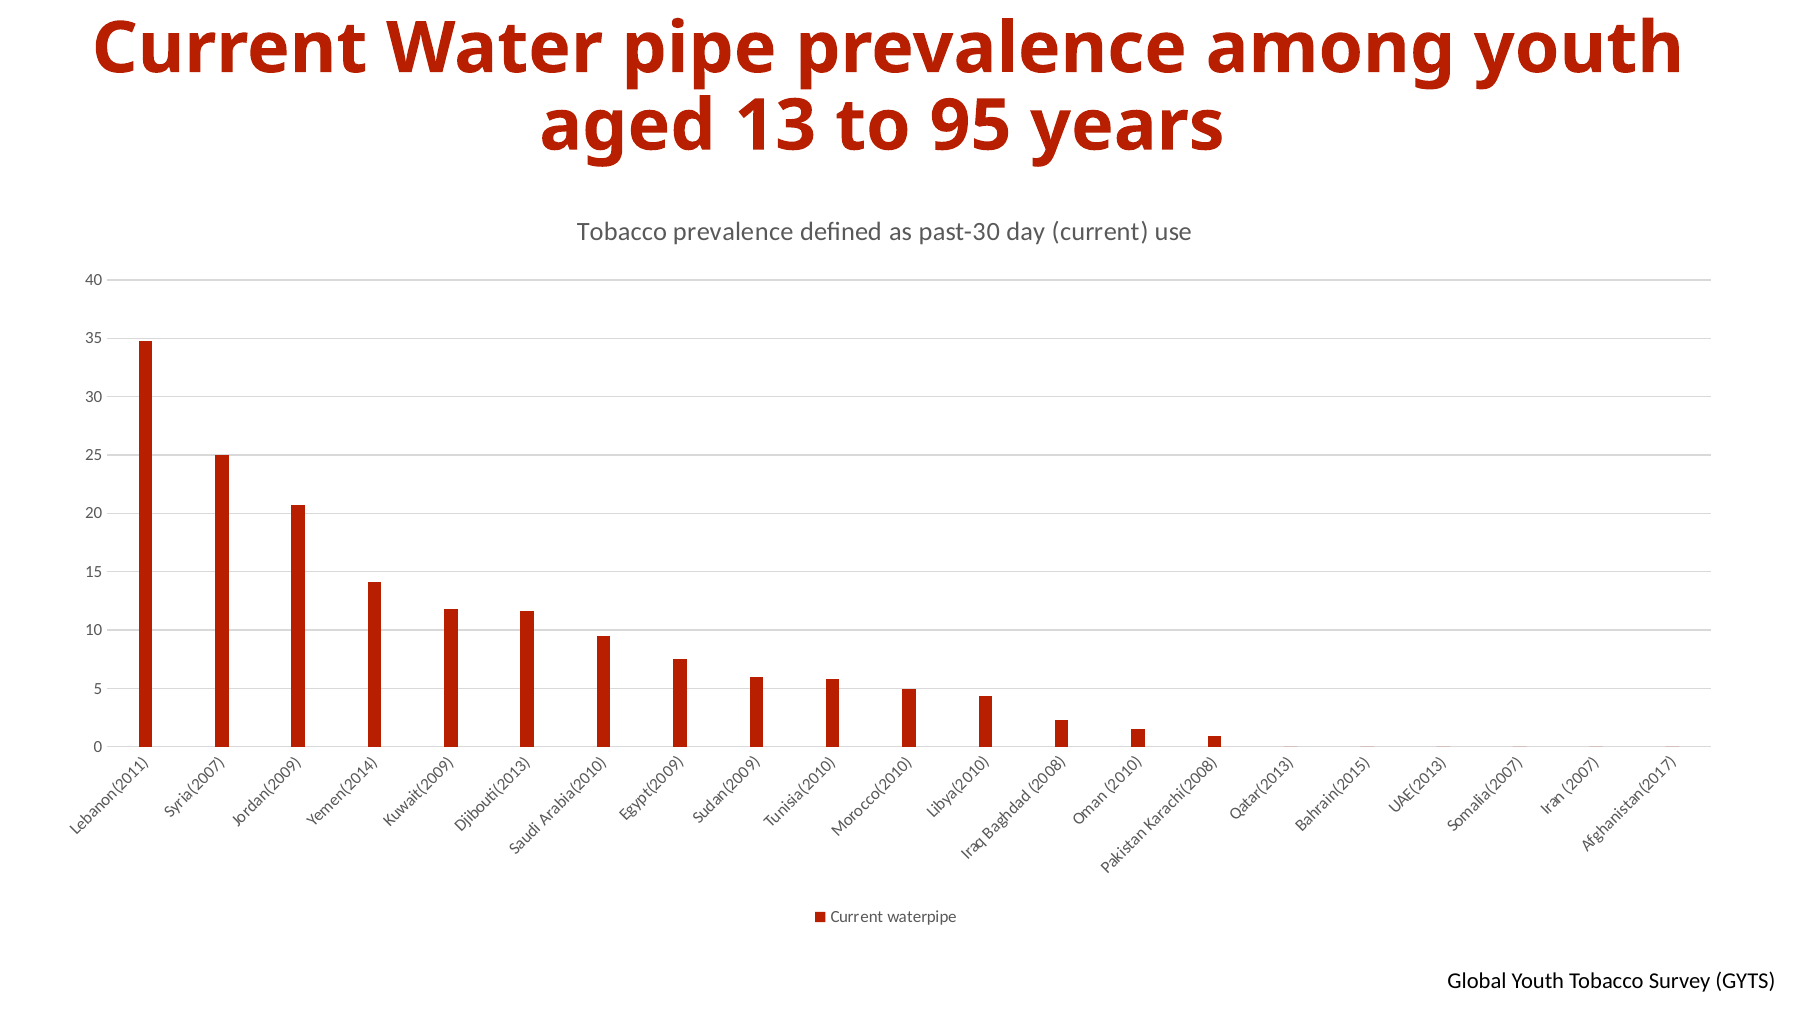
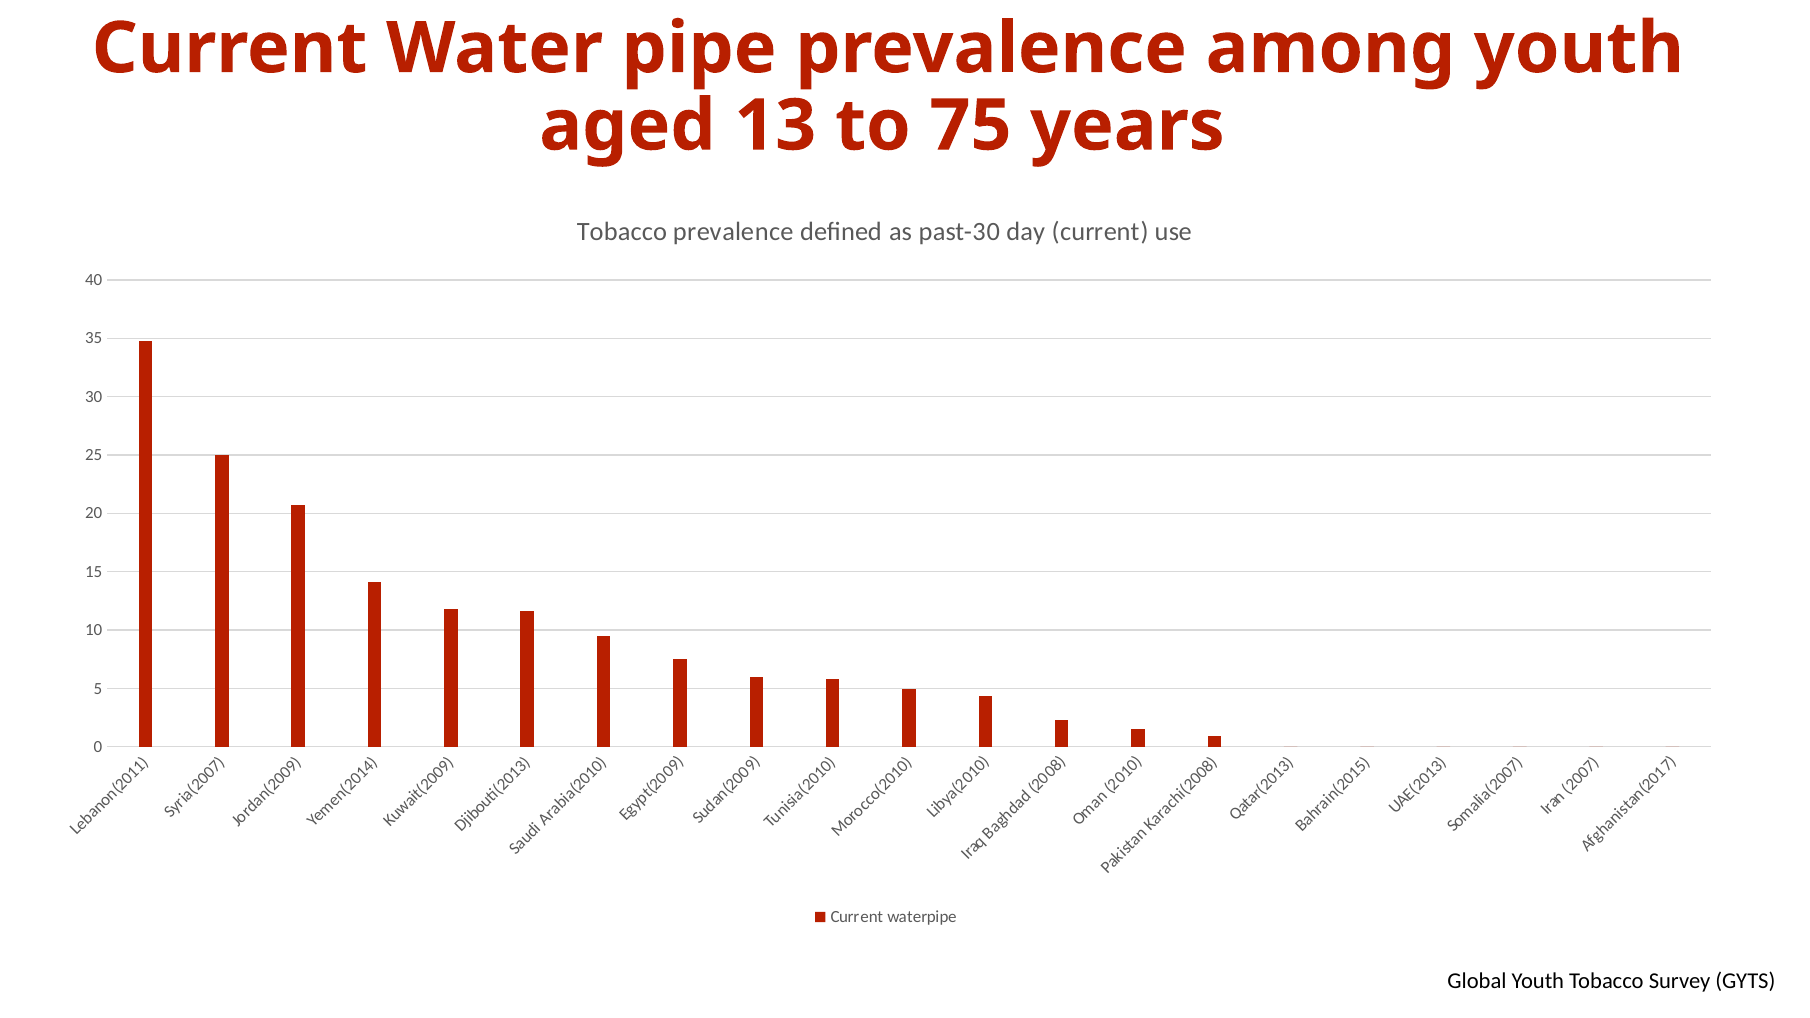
95: 95 -> 75
